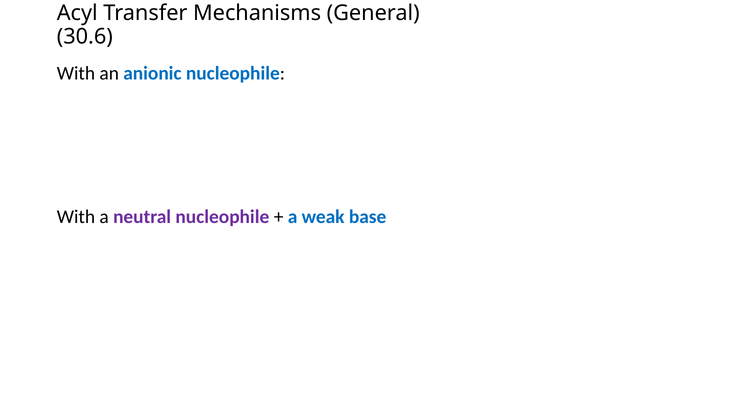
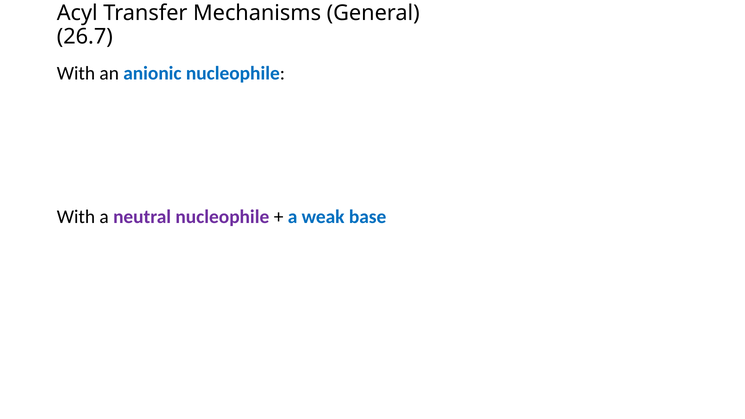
30.6: 30.6 -> 26.7
